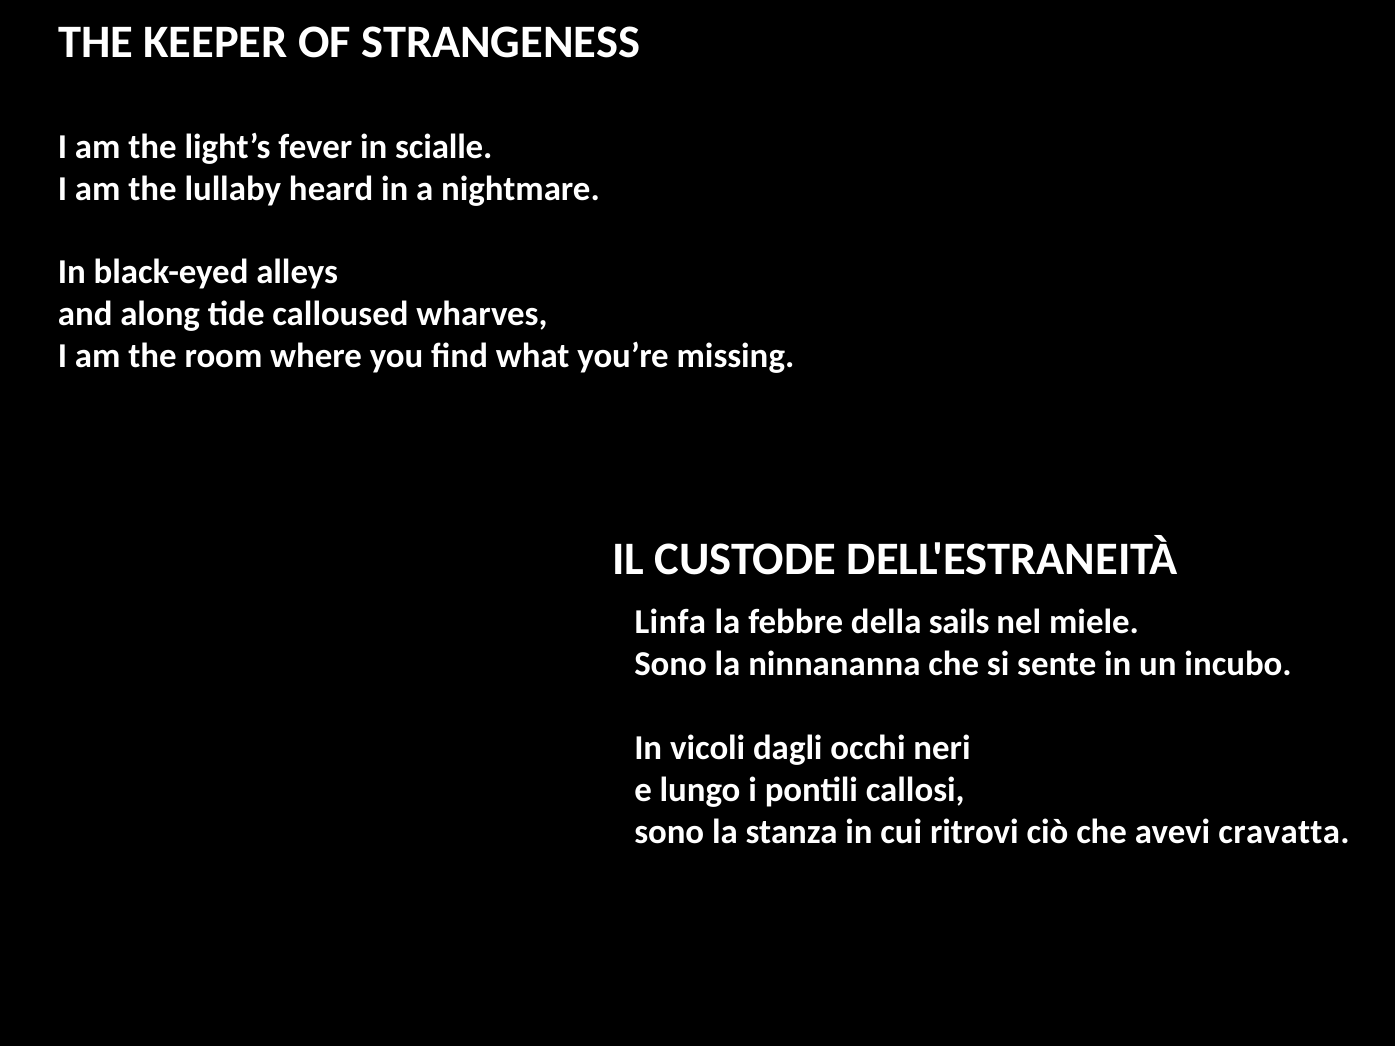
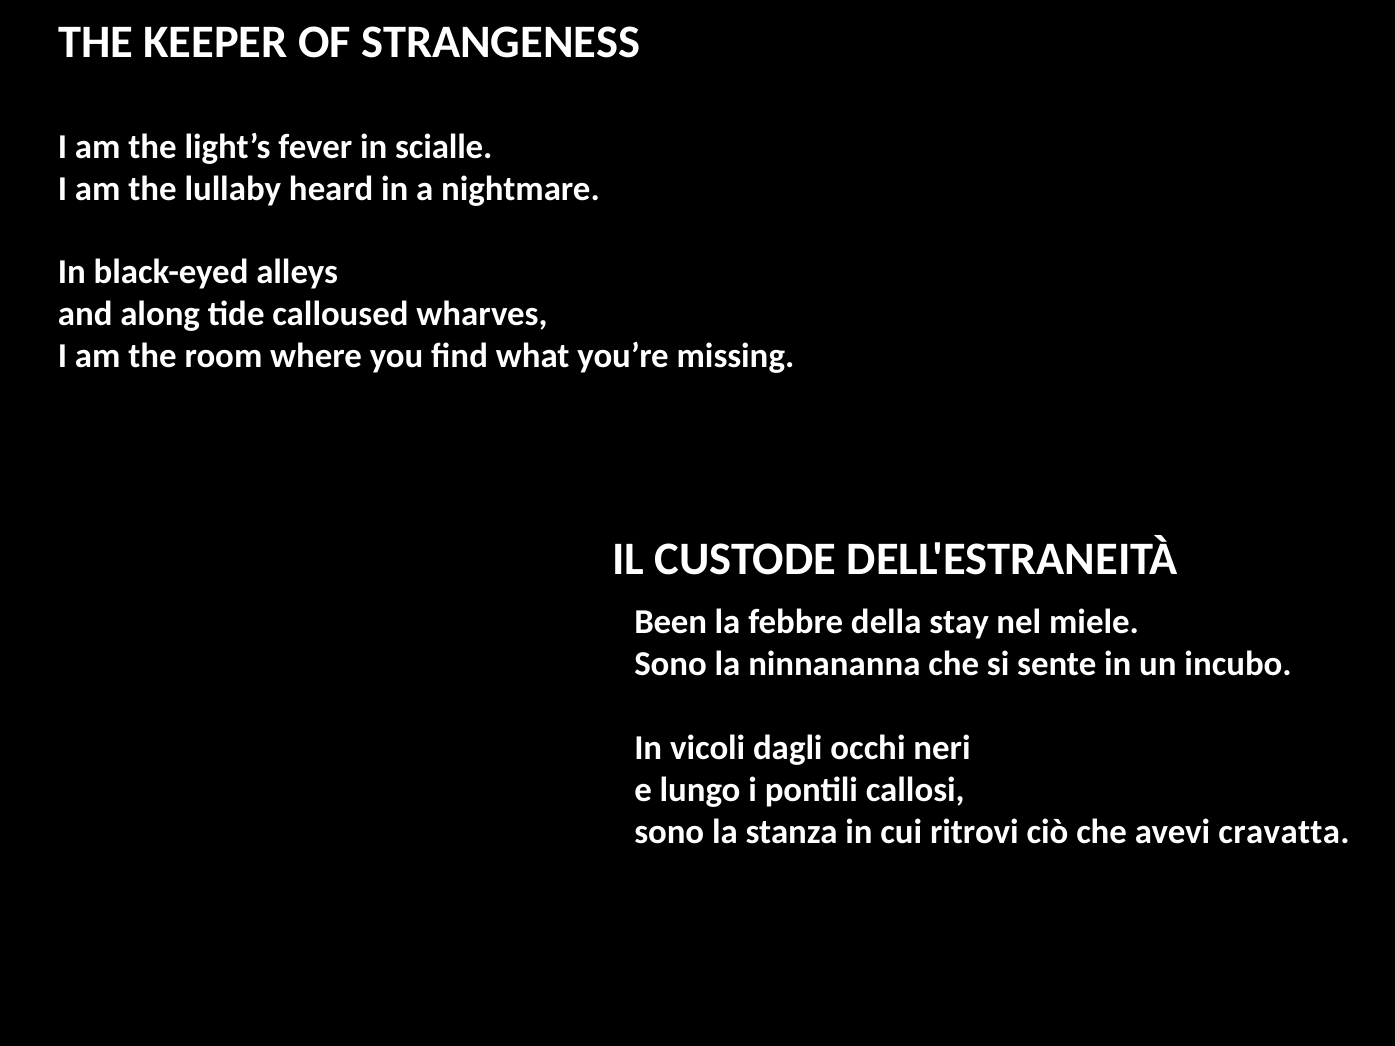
Linfa: Linfa -> Been
sails: sails -> stay
